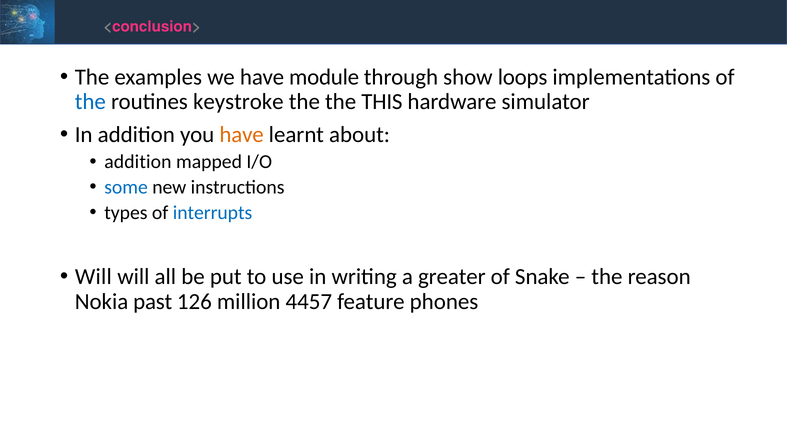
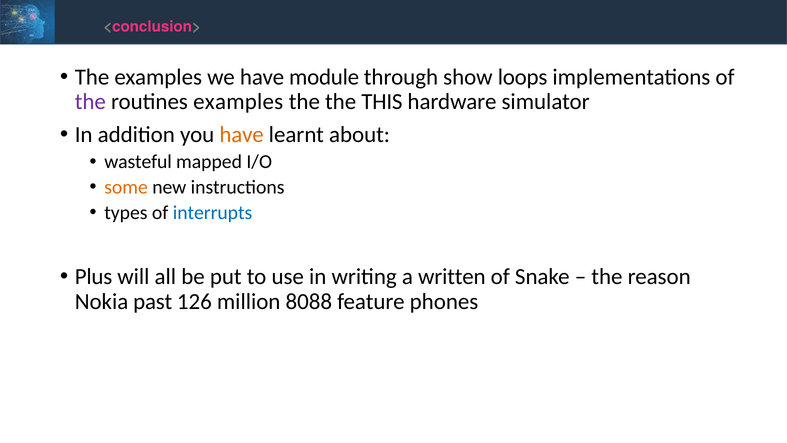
the at (90, 102) colour: blue -> purple
routines keystroke: keystroke -> examples
addition at (138, 162): addition -> wasteful
some colour: blue -> orange
Will at (93, 277): Will -> Plus
greater: greater -> written
4457: 4457 -> 8088
